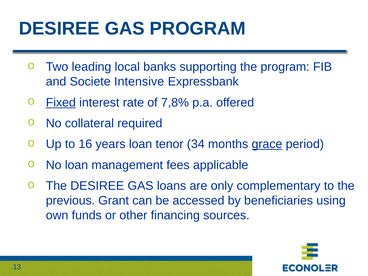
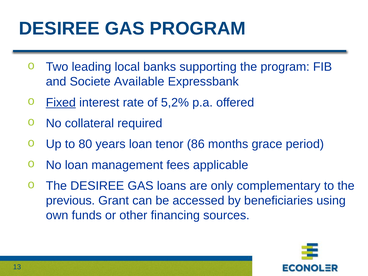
Intensive: Intensive -> Available
7,8%: 7,8% -> 5,2%
16: 16 -> 80
34: 34 -> 86
grace underline: present -> none
